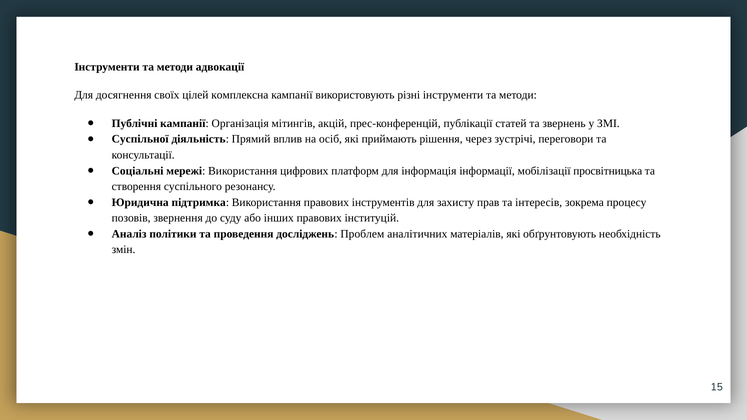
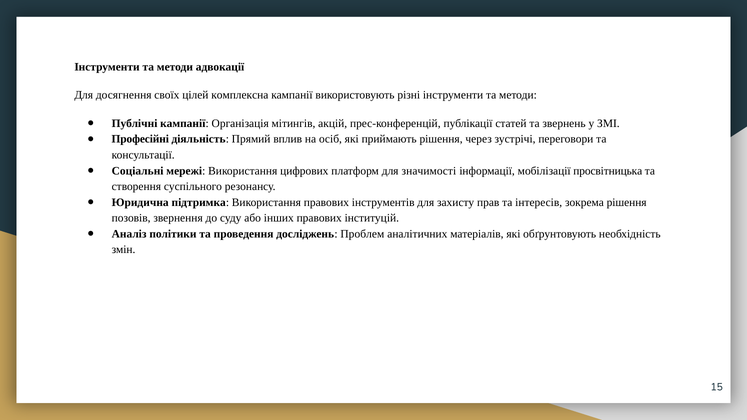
Суспільної: Суспільної -> Професійні
інформація: інформація -> значимості
зокрема процесу: процесу -> рішення
